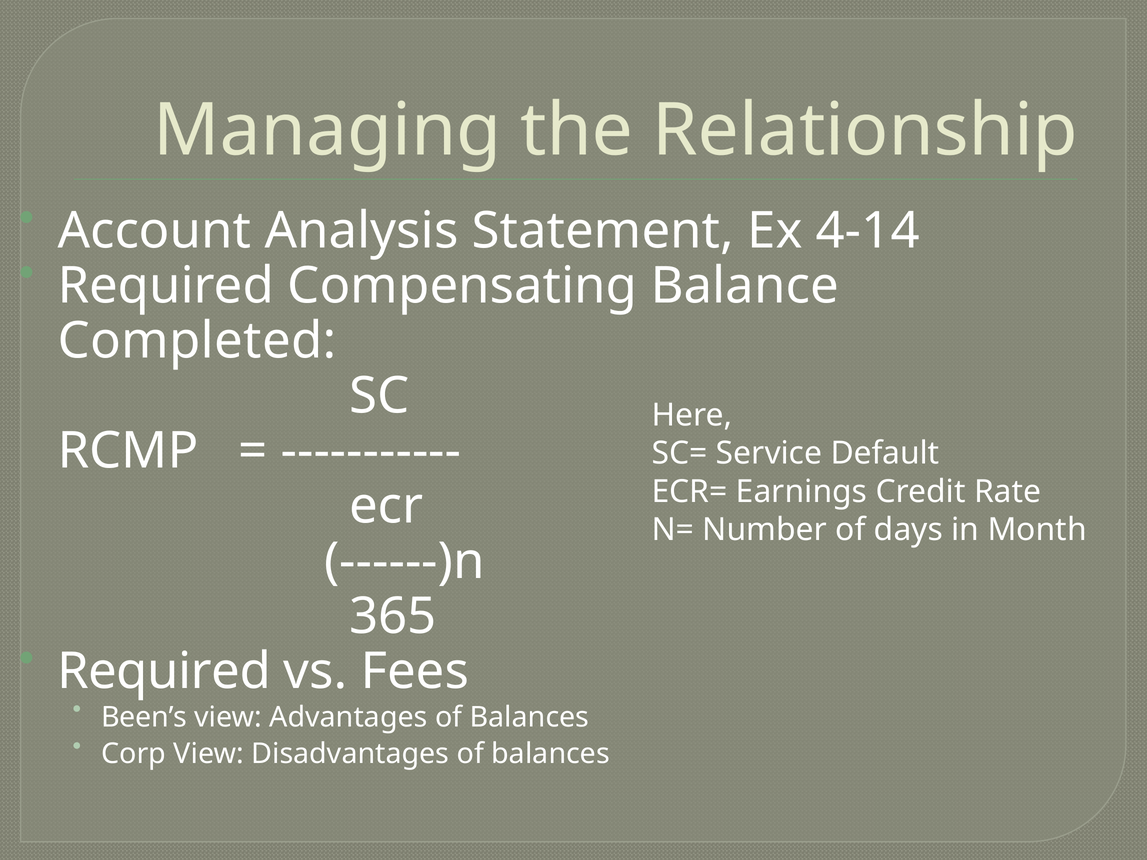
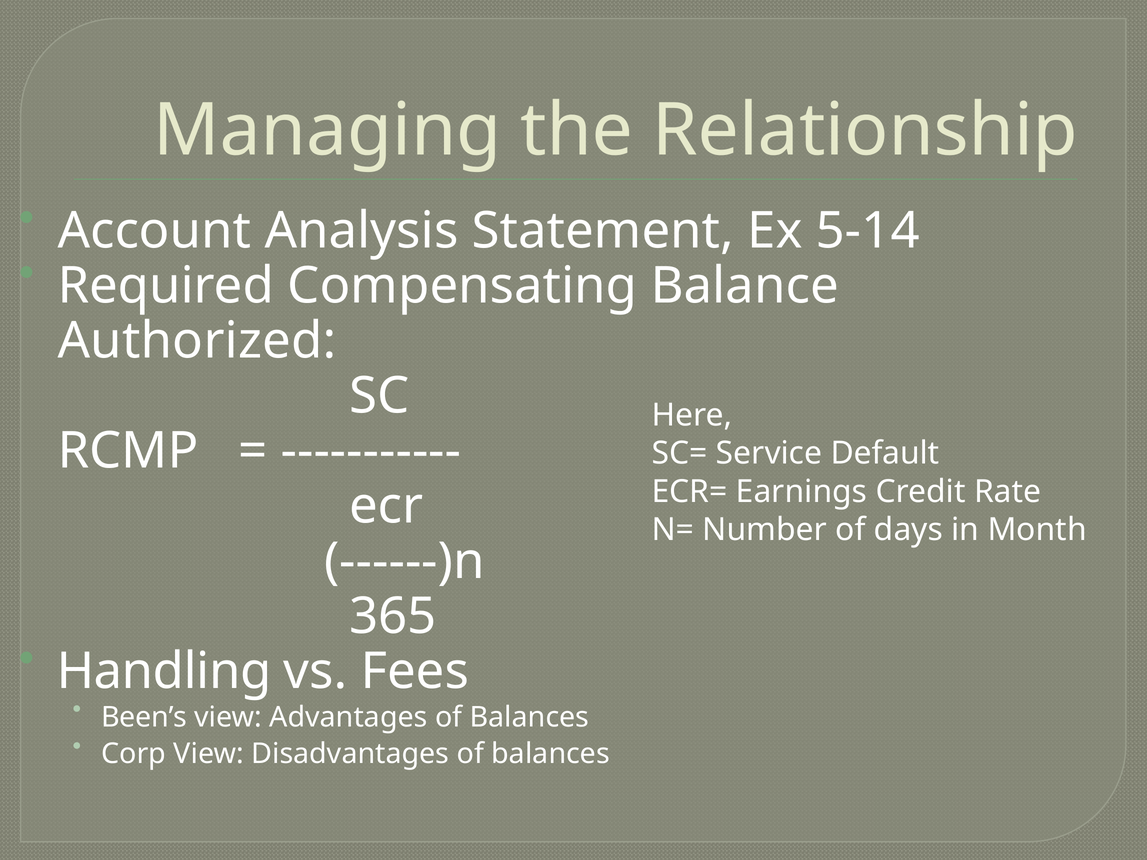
4-14: 4-14 -> 5-14
Completed: Completed -> Authorized
Required at (164, 672): Required -> Handling
